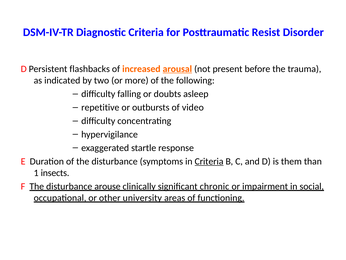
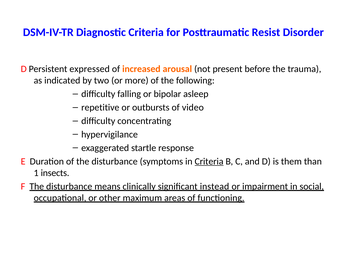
flashbacks: flashbacks -> expressed
arousal underline: present -> none
doubts: doubts -> bipolar
arouse: arouse -> means
chronic: chronic -> instead
university: university -> maximum
